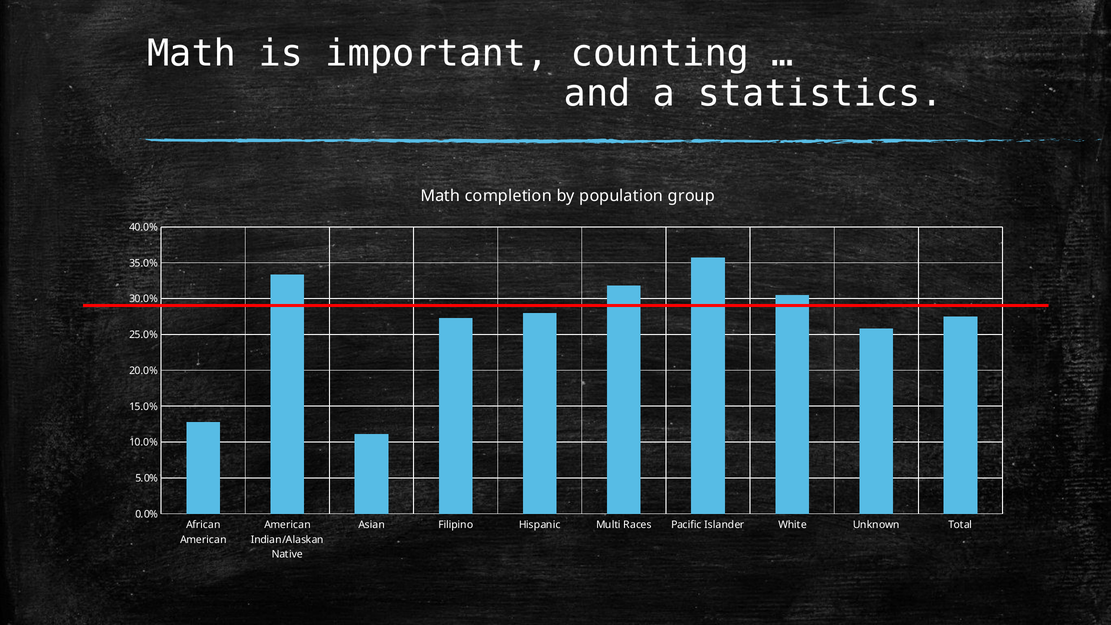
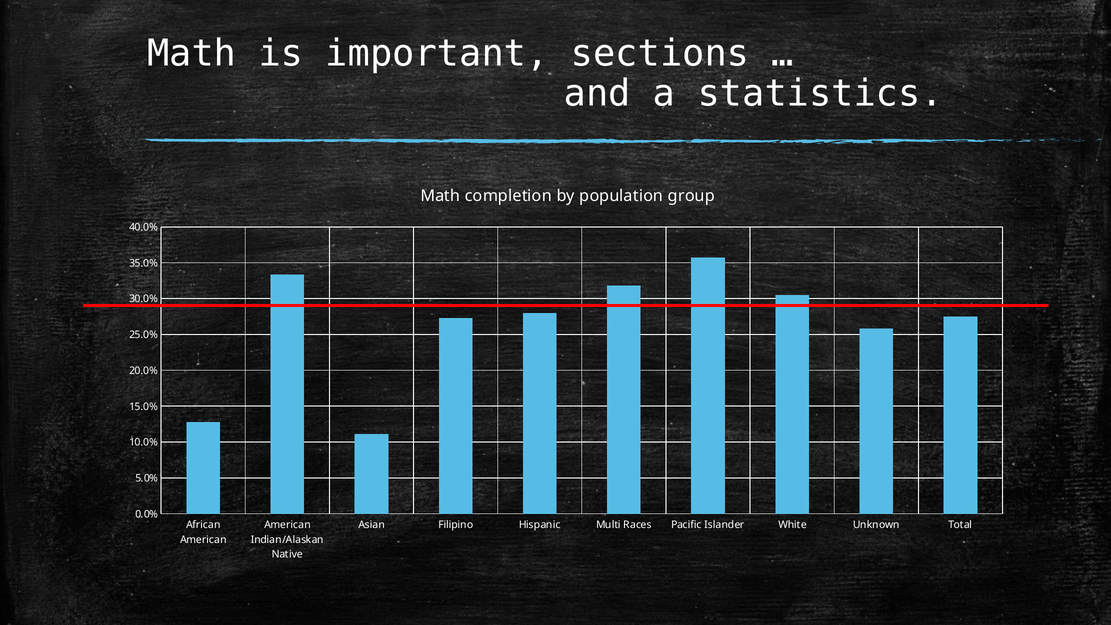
counting: counting -> sections
